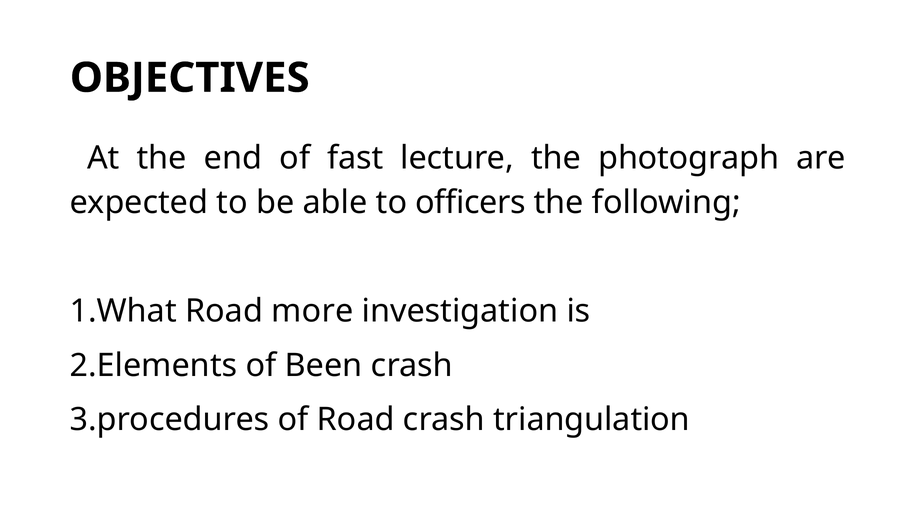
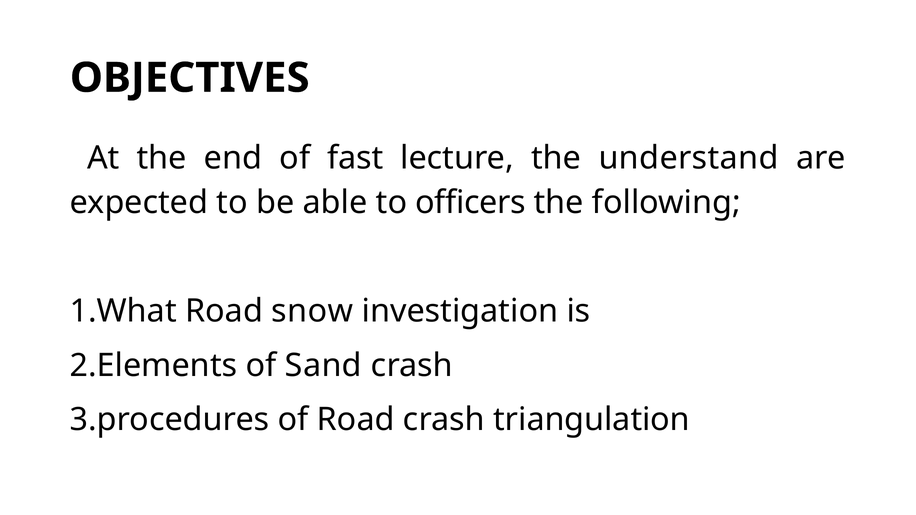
photograph: photograph -> understand
more: more -> snow
Been: Been -> Sand
